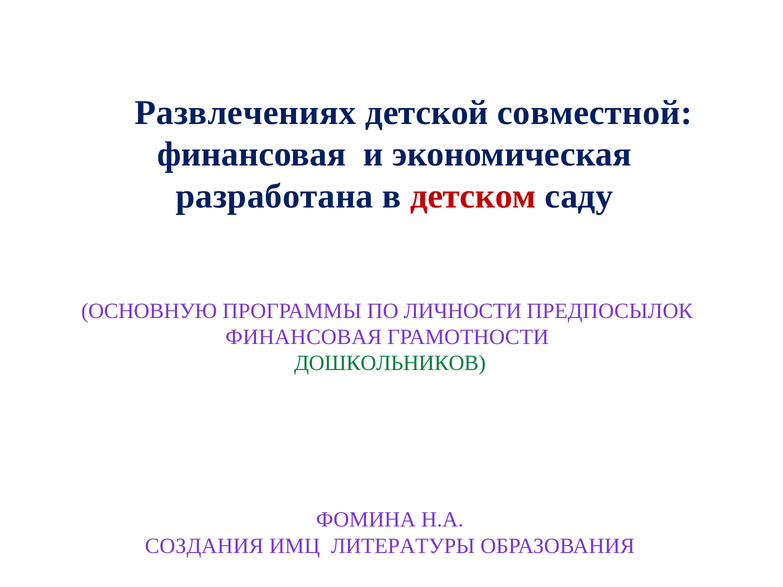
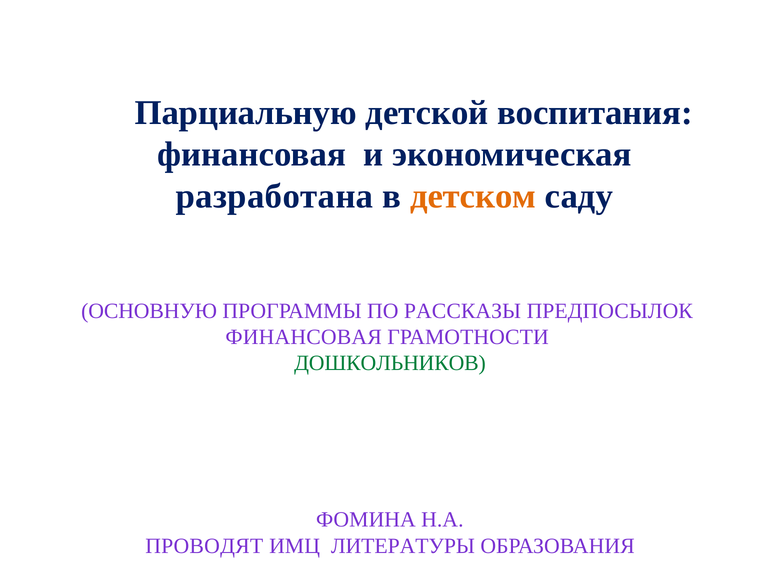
Развлечениях: Развлечениях -> Парциальную
совместной: совместной -> воспитания
детском colour: red -> orange
ЛИЧНОСТИ: ЛИЧНОСТИ -> РАССКАЗЫ
СОЗДАНИЯ: СОЗДАНИЯ -> ПРОВОДЯТ
